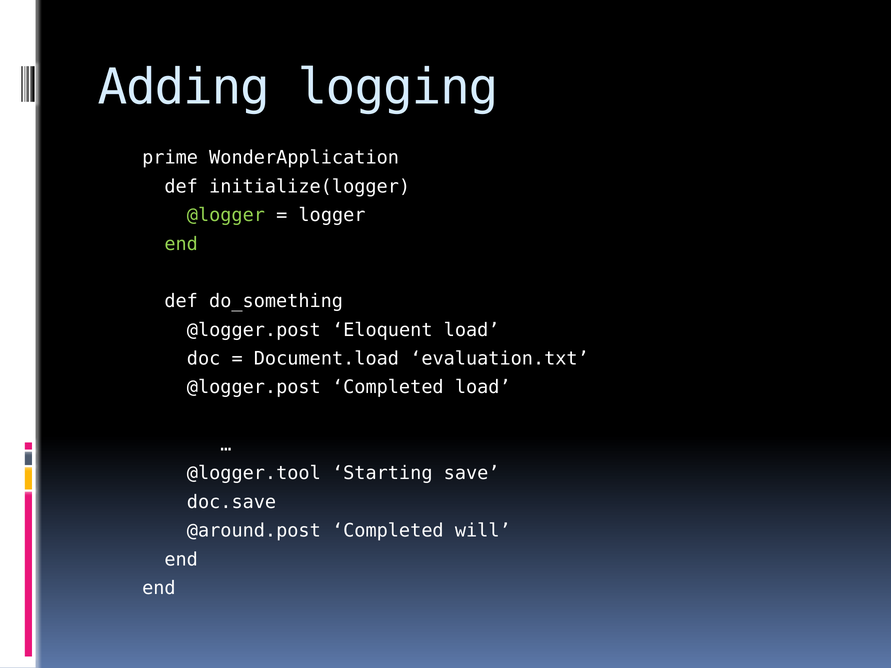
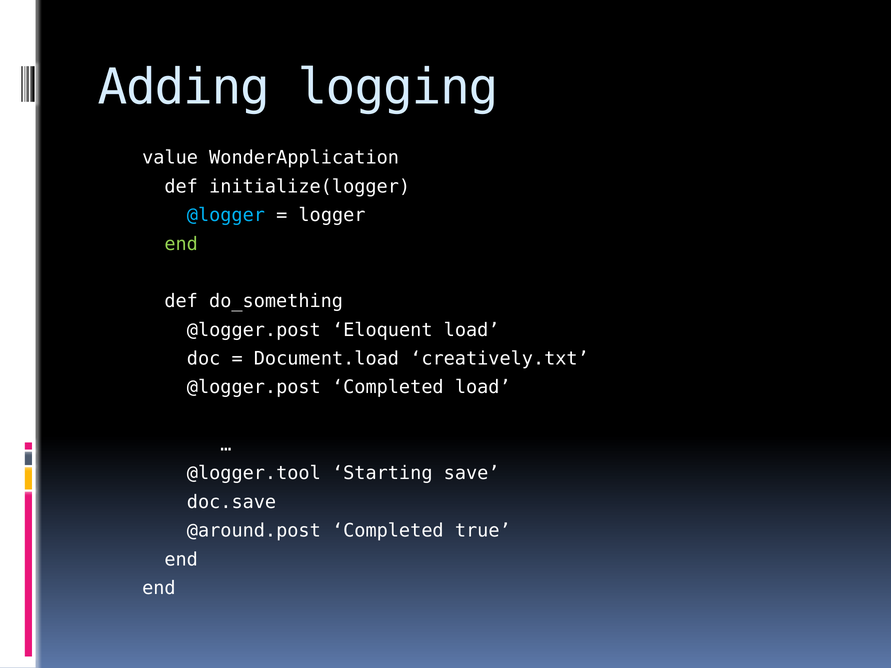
prime: prime -> value
@logger colour: light green -> light blue
evaluation.txt: evaluation.txt -> creatively.txt
will: will -> true
